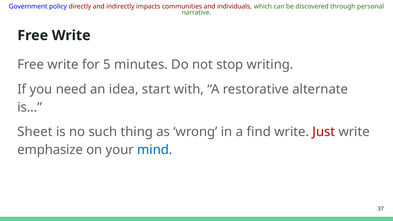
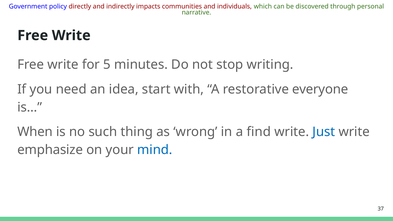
alternate: alternate -> everyone
Sheet: Sheet -> When
Just colour: red -> blue
